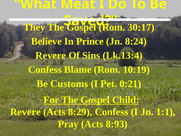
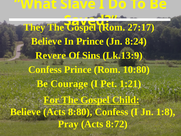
Meat: Meat -> Slave
30:17: 30:17 -> 27:17
Lk.13:4: Lk.13:4 -> Lk.13:9
Confess Blame: Blame -> Prince
10:19: 10:19 -> 10:80
Customs: Customs -> Courage
0:21: 0:21 -> 1:21
Revere at (25, 112): Revere -> Believe
8:29: 8:29 -> 8:80
1:1: 1:1 -> 1:8
8:93: 8:93 -> 8:72
